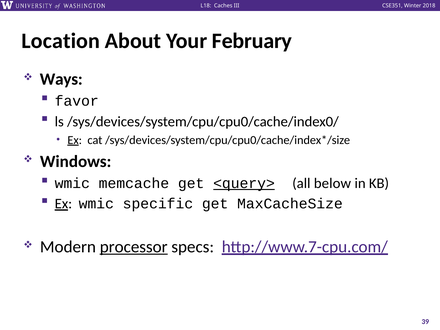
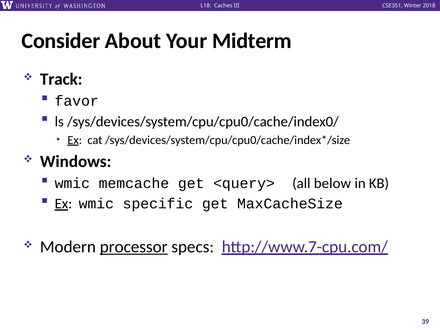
Location: Location -> Consider
February: February -> Midterm
Ways: Ways -> Track
<query> underline: present -> none
